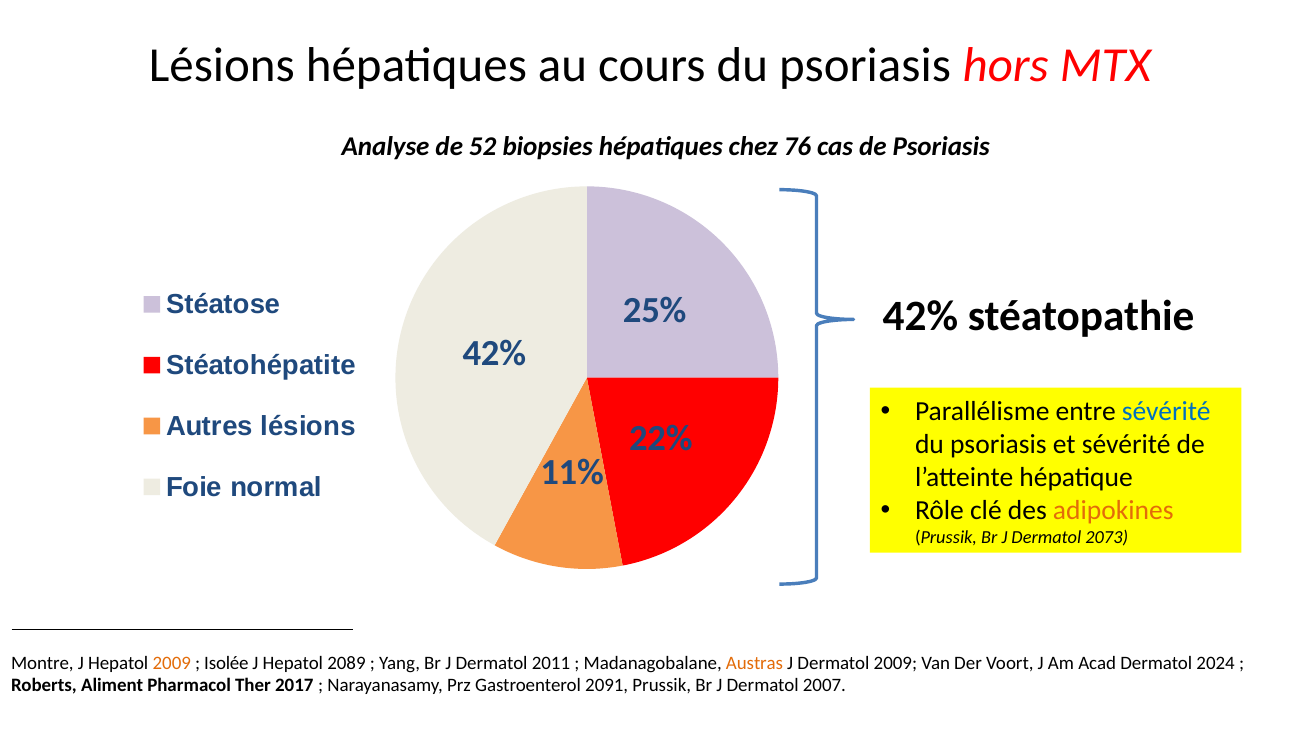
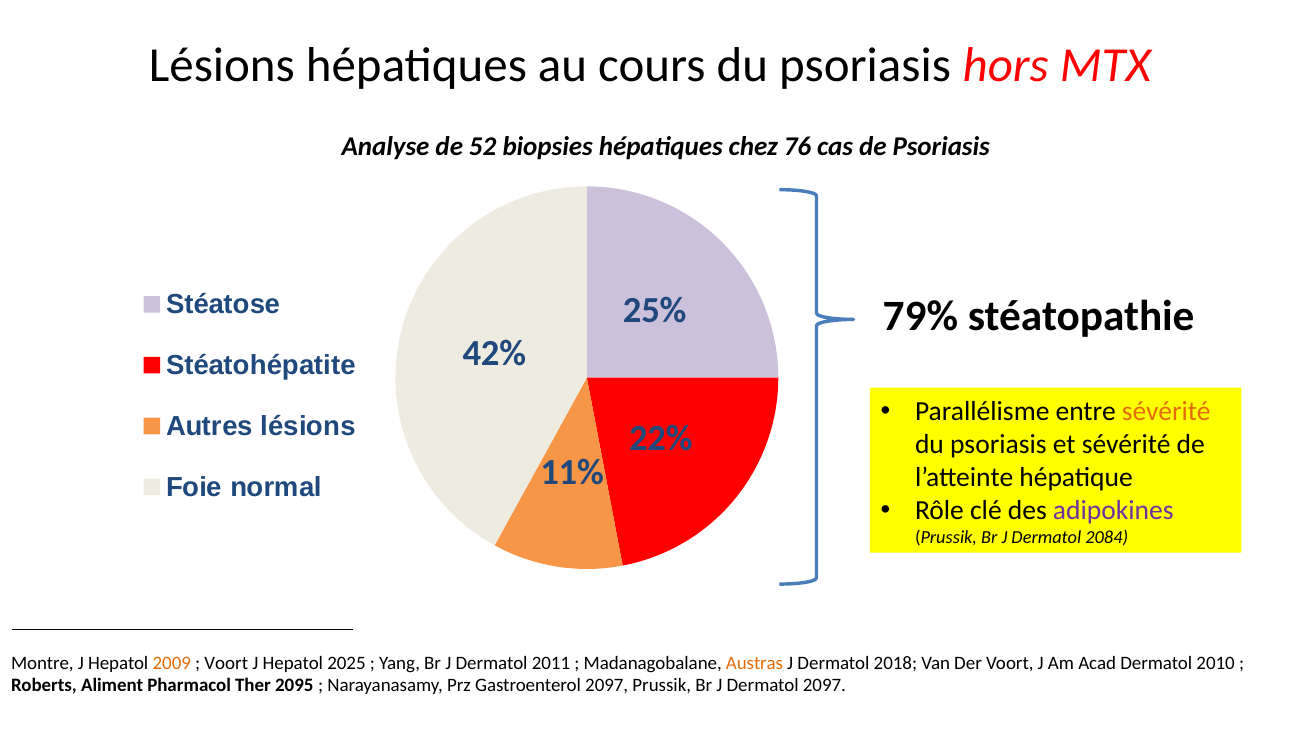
42% at (920, 317): 42% -> 79%
sévérité at (1166, 412) colour: blue -> orange
adipokines colour: orange -> purple
2073: 2073 -> 2084
Isolée at (226, 663): Isolée -> Voort
2089: 2089 -> 2025
Dermatol 2009: 2009 -> 2018
2024: 2024 -> 2010
2017: 2017 -> 2095
Gastroenterol 2091: 2091 -> 2097
Dermatol 2007: 2007 -> 2097
